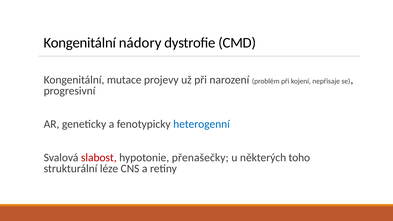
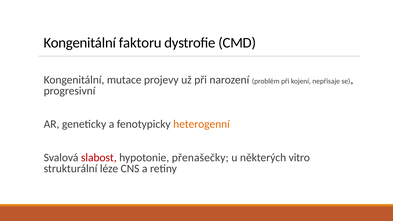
nádory: nádory -> faktoru
heterogenní colour: blue -> orange
toho: toho -> vitro
